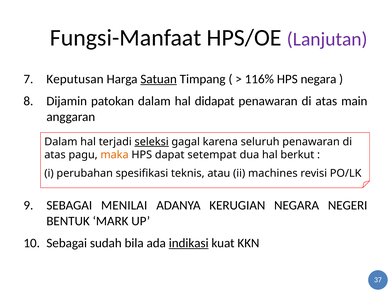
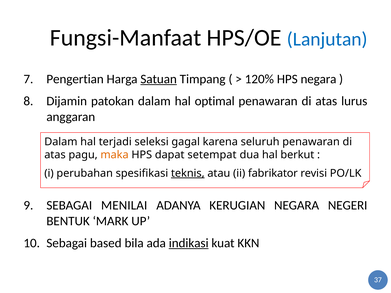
Lanjutan colour: purple -> blue
Keputusan: Keputusan -> Pengertian
116%: 116% -> 120%
didapat: didapat -> optimal
main: main -> lurus
seleksi underline: present -> none
teknis underline: none -> present
machines: machines -> fabrikator
sudah: sudah -> based
